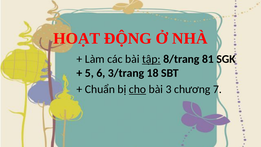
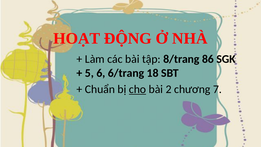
tập underline: present -> none
81: 81 -> 86
3/trang: 3/trang -> 6/trang
3: 3 -> 2
